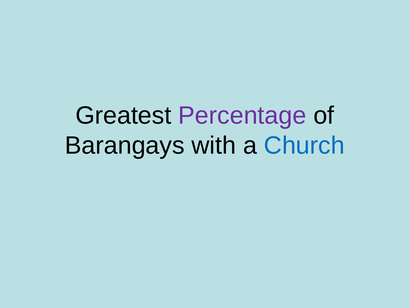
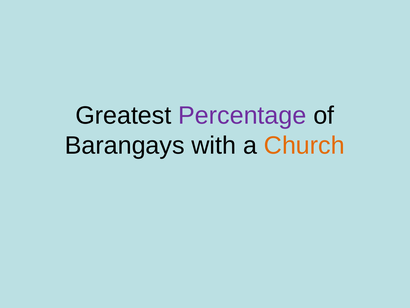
Church colour: blue -> orange
